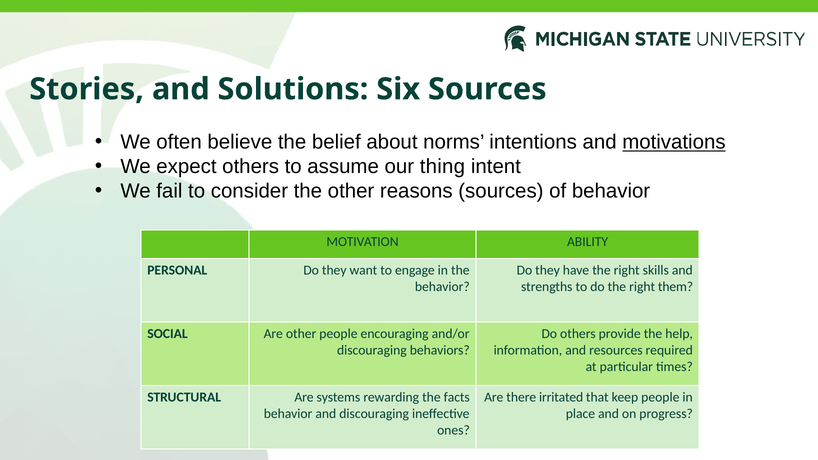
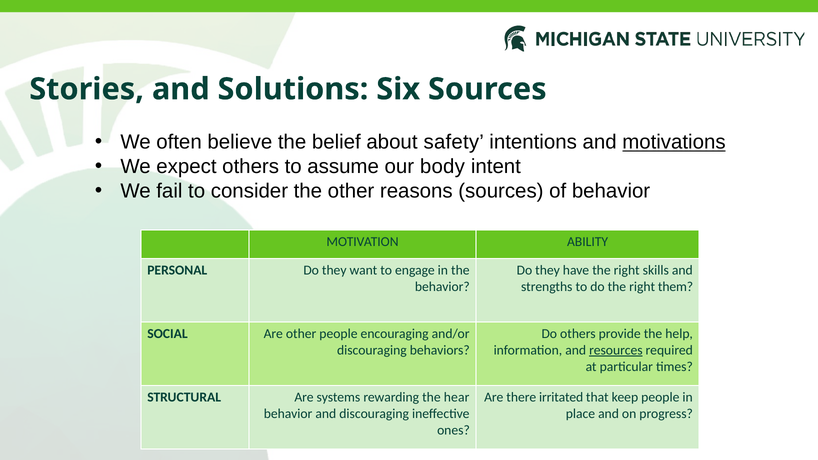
norms: norms -> safety
thing: thing -> body
resources underline: none -> present
facts: facts -> hear
